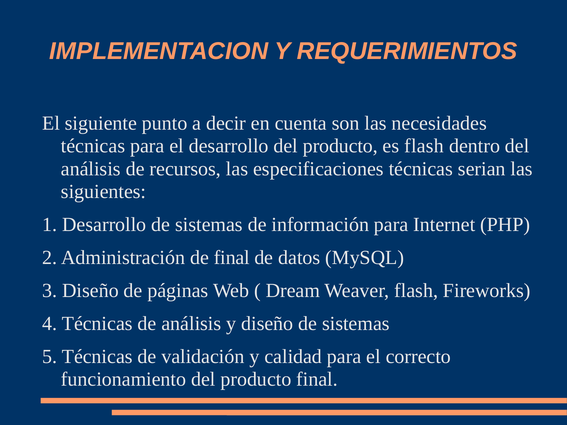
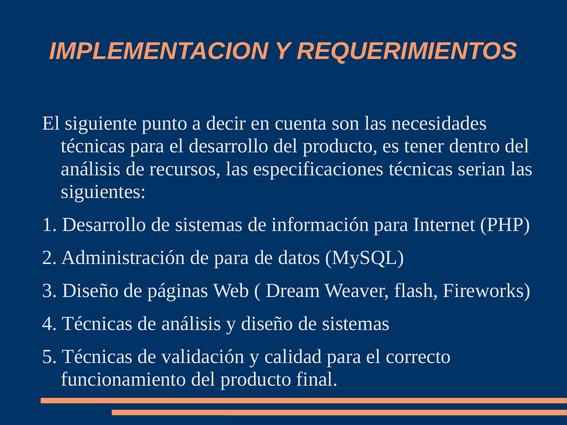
es flash: flash -> tener
de final: final -> para
